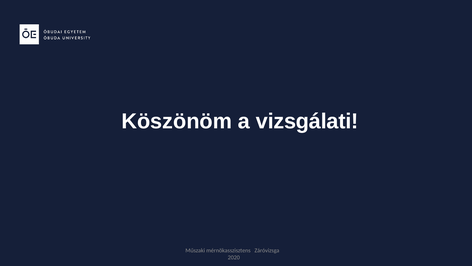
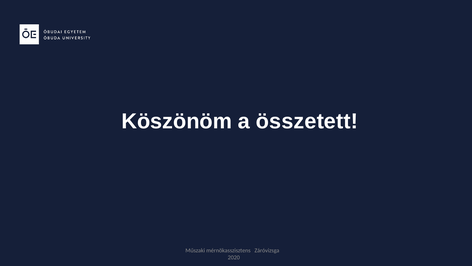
vizsgálati: vizsgálati -> összetett
